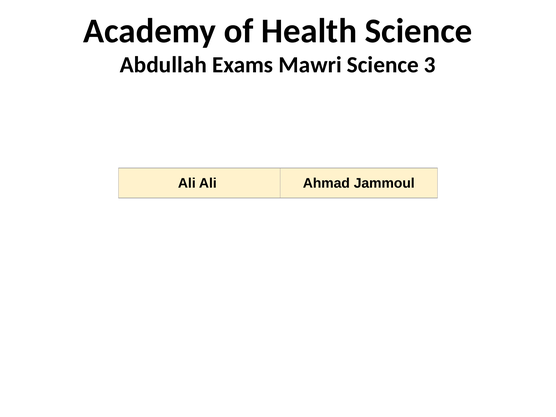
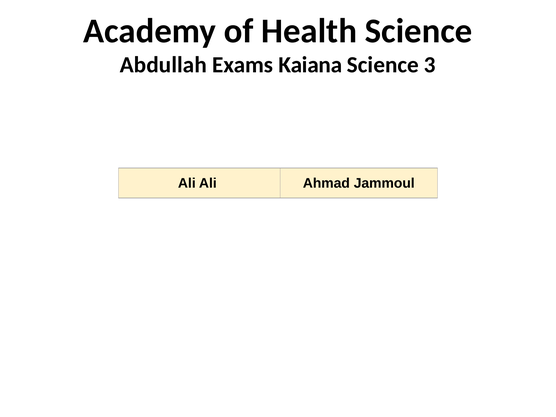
Mawri: Mawri -> Kaiana
